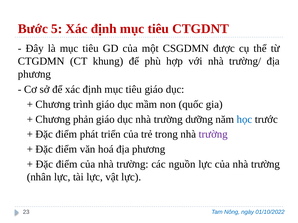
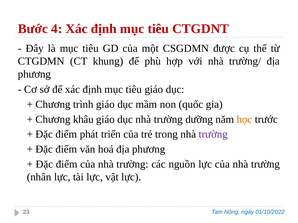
5: 5 -> 4
phản: phản -> khâu
học colour: blue -> orange
